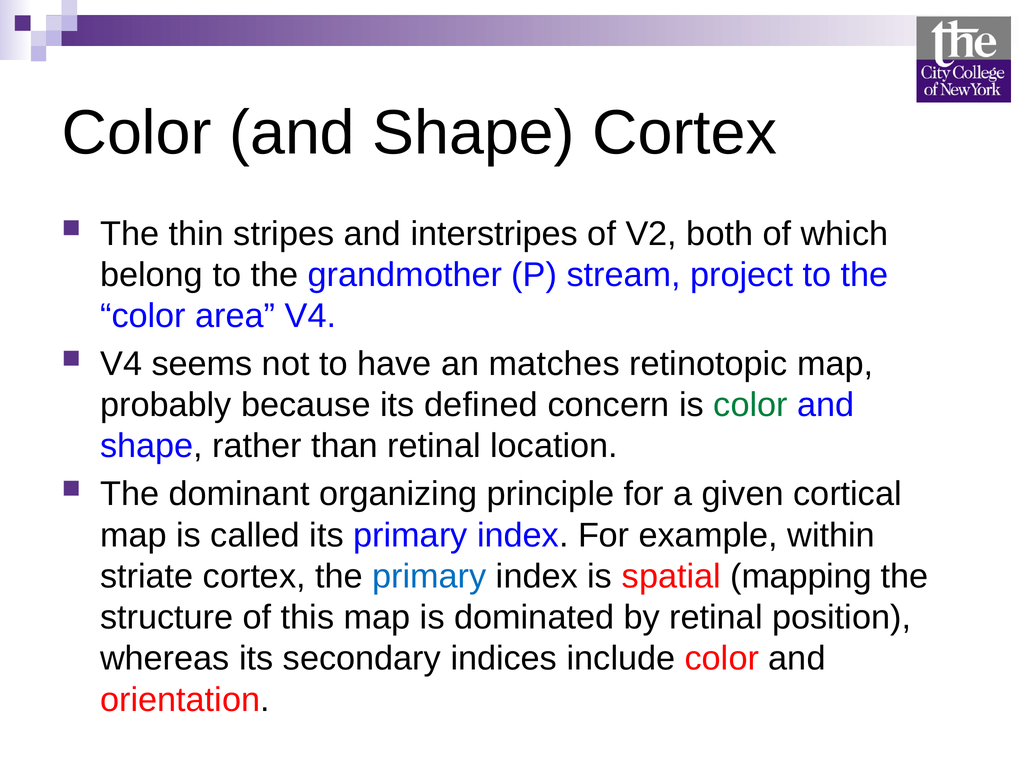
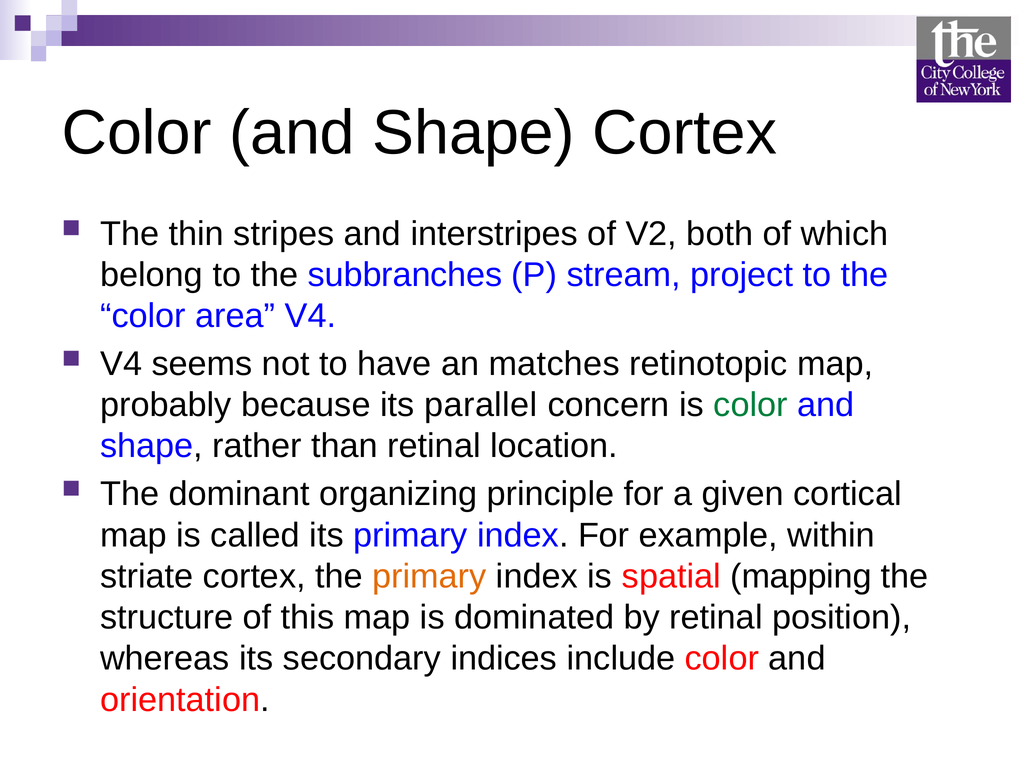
grandmother: grandmother -> subbranches
defined: defined -> parallel
primary at (429, 576) colour: blue -> orange
